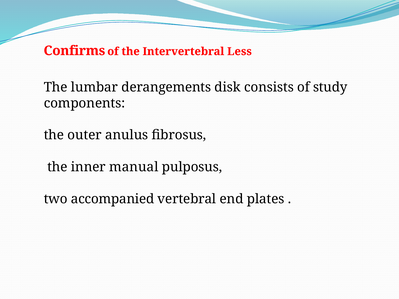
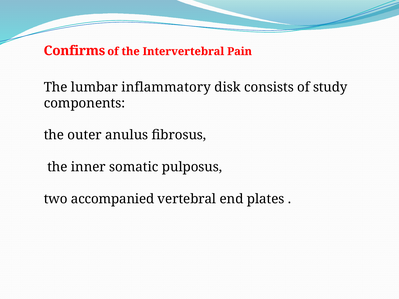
Less: Less -> Pain
derangements: derangements -> inflammatory
manual: manual -> somatic
